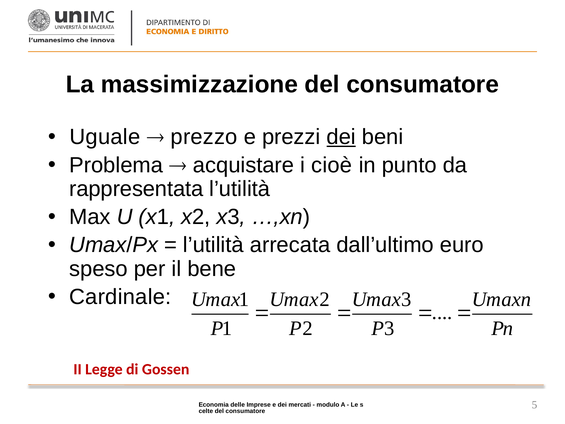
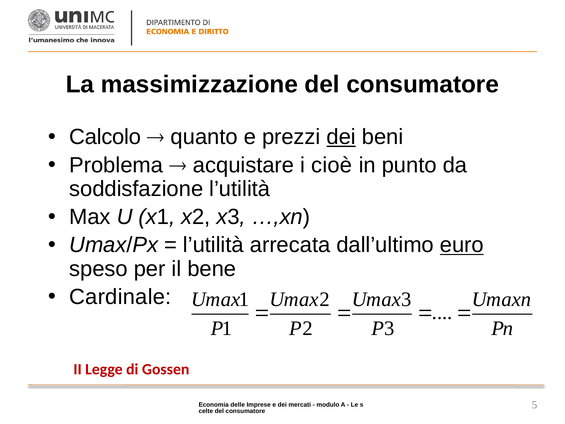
Uguale: Uguale -> Calcolo
prezzo: prezzo -> quanto
rappresentata: rappresentata -> soddisfazione
euro underline: none -> present
